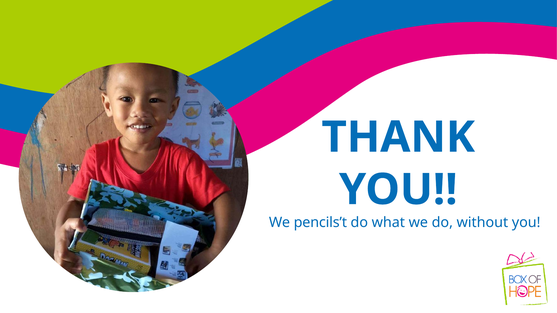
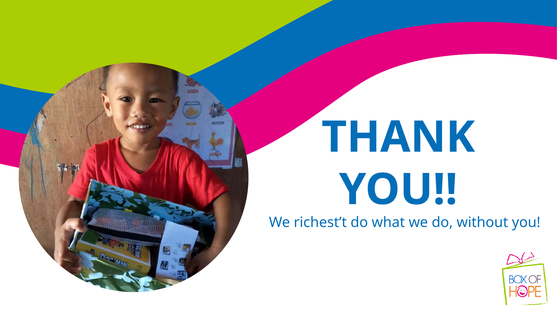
pencils’t: pencils’t -> richest’t
